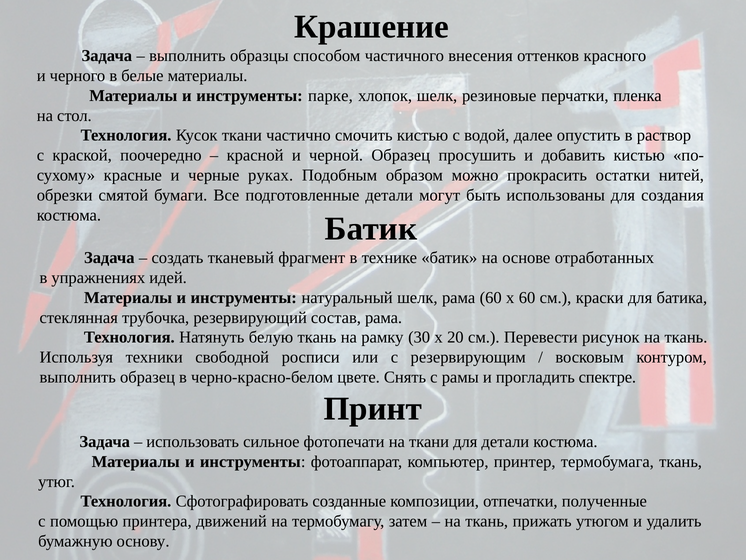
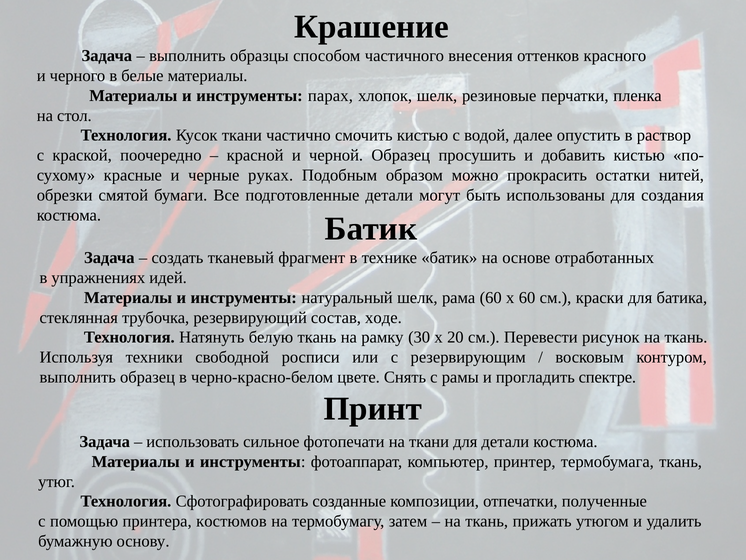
парке: парке -> парах
состав рама: рама -> ходе
движений: движений -> костюмов
